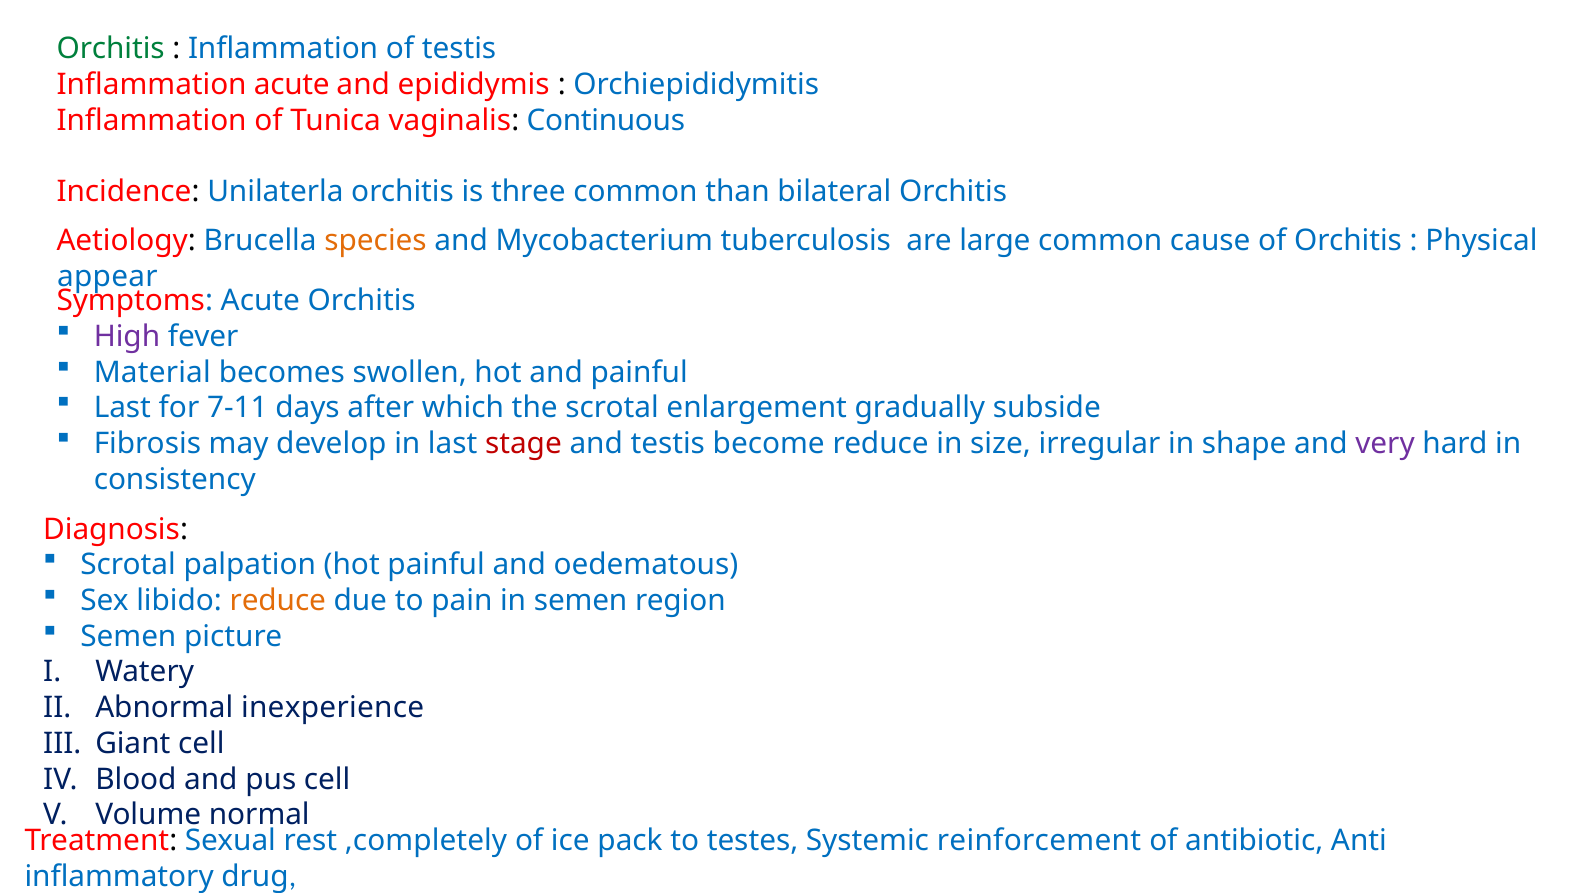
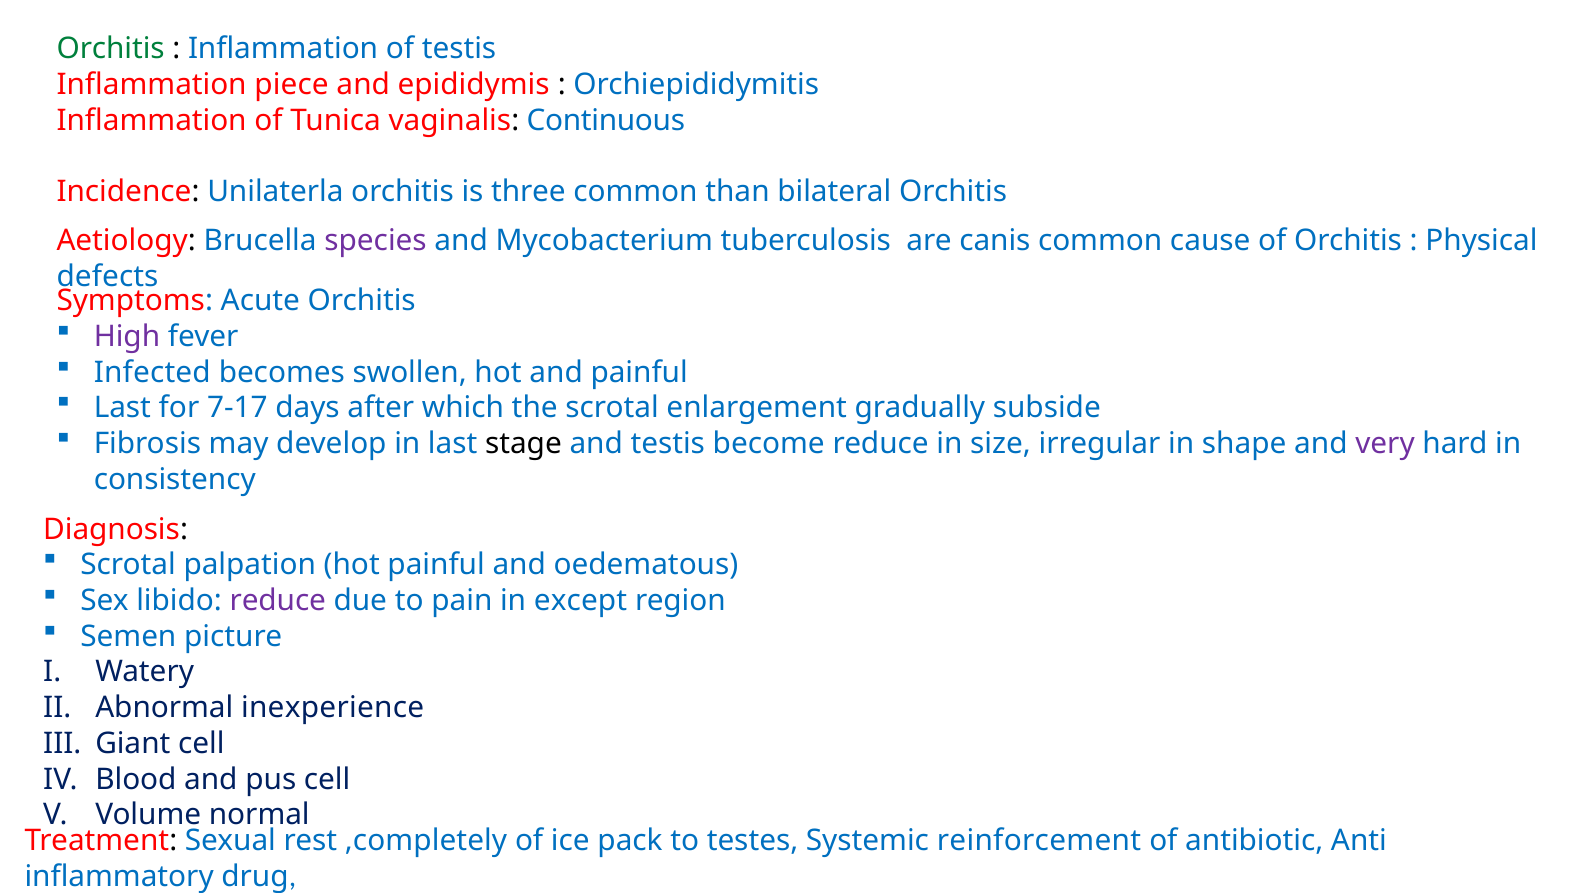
Inflammation acute: acute -> piece
species colour: orange -> purple
large: large -> canis
appear: appear -> defects
Material: Material -> Infected
7-11: 7-11 -> 7-17
stage colour: red -> black
reduce at (278, 601) colour: orange -> purple
in semen: semen -> except
